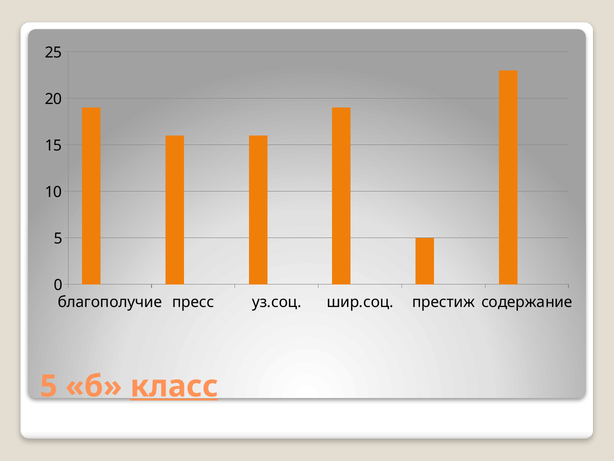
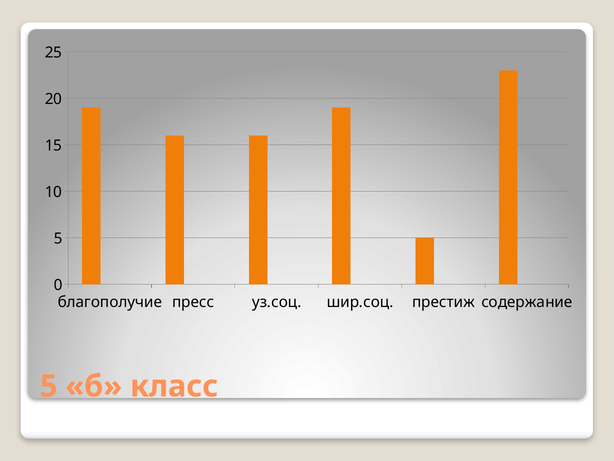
класс underline: present -> none
